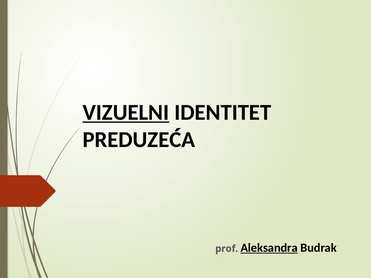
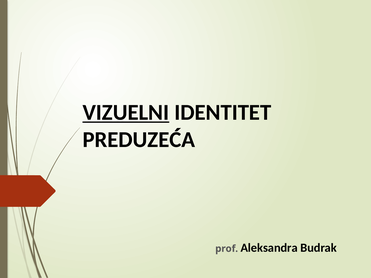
Aleksandra underline: present -> none
